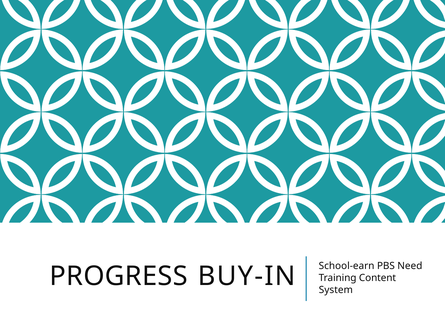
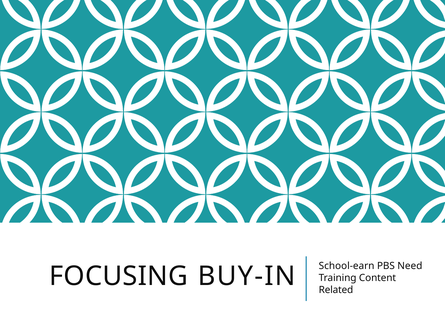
PROGRESS: PROGRESS -> FOCUSING
System: System -> Related
